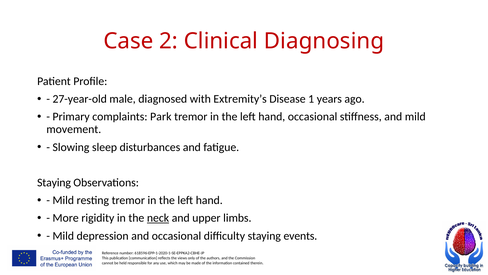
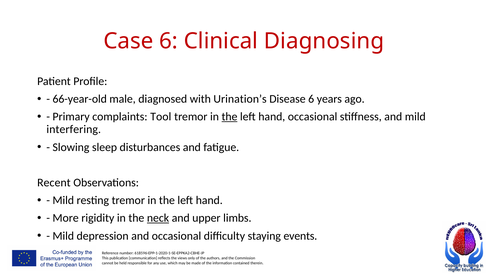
Case 2: 2 -> 6
27-year-old: 27-year-old -> 66-year-old
Extremity’s: Extremity’s -> Urination’s
Disease 1: 1 -> 6
Park: Park -> Tool
the at (230, 117) underline: none -> present
movement: movement -> interfering
Staying at (54, 182): Staying -> Recent
